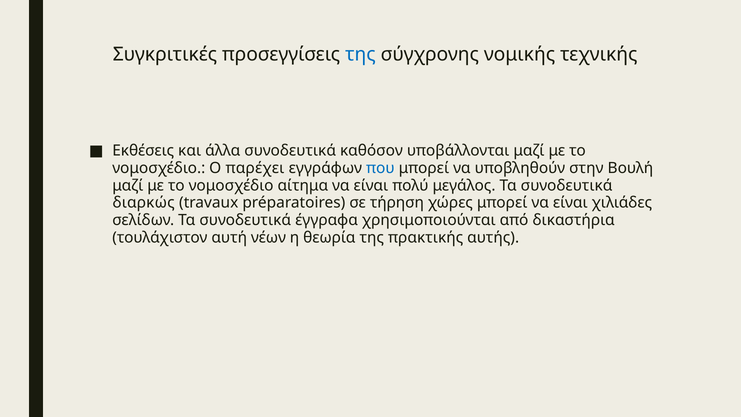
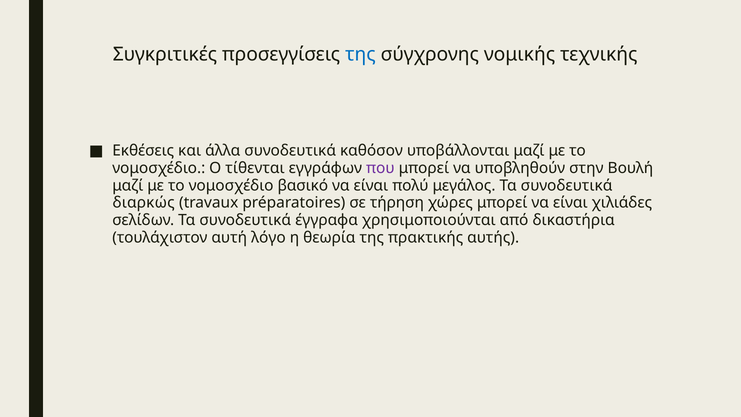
παρέχει: παρέχει -> τίθενται
που colour: blue -> purple
αίτημα: αίτημα -> βασικό
νέων: νέων -> λόγο
